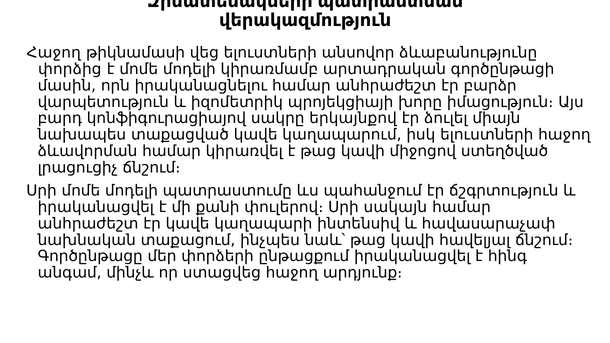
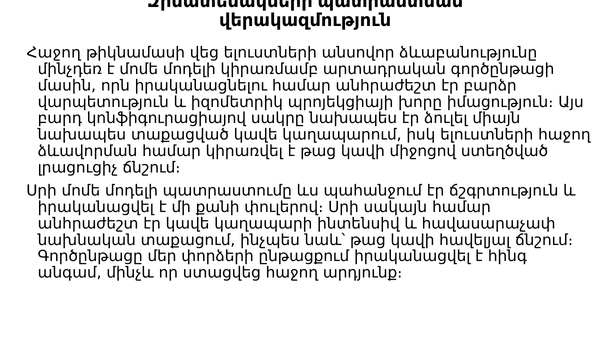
փորձից: փորձից -> մինչդեռ
սակրը երկայնքով: երկայնքով -> նախապես
